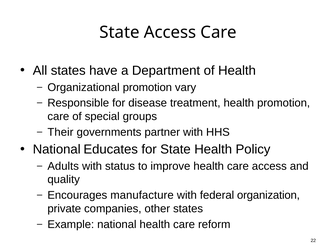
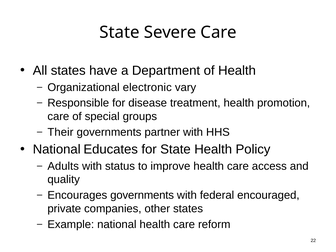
State Access: Access -> Severe
Organizational promotion: promotion -> electronic
Encourages manufacture: manufacture -> governments
organization: organization -> encouraged
